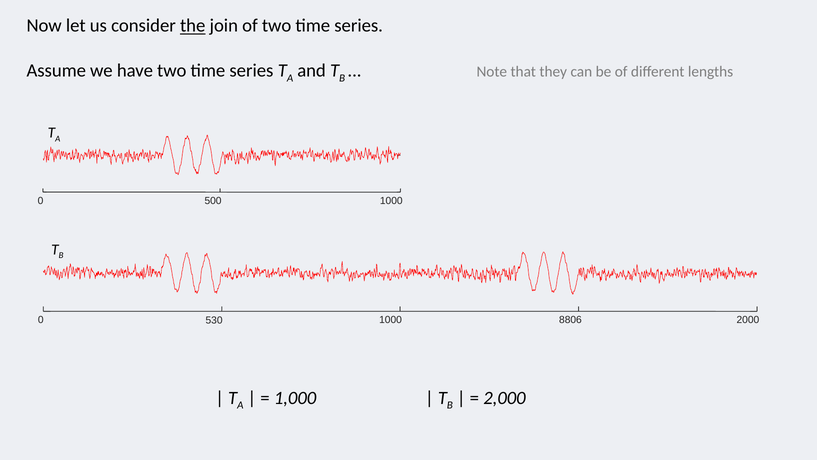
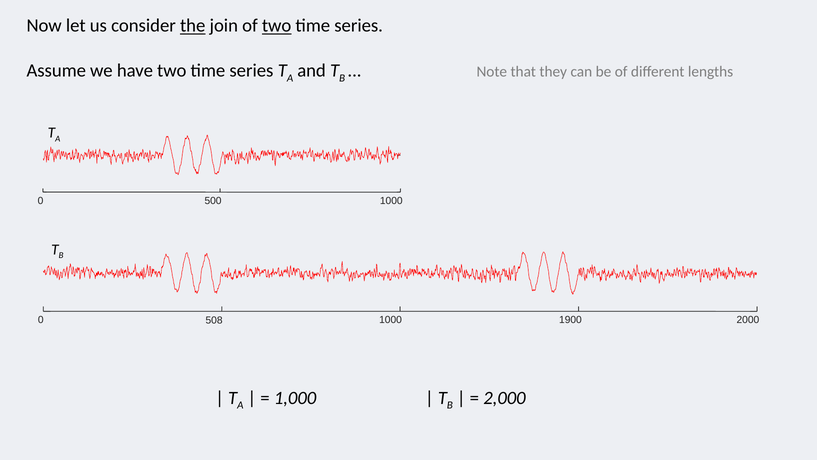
two at (277, 26) underline: none -> present
530: 530 -> 508
8806: 8806 -> 1900
